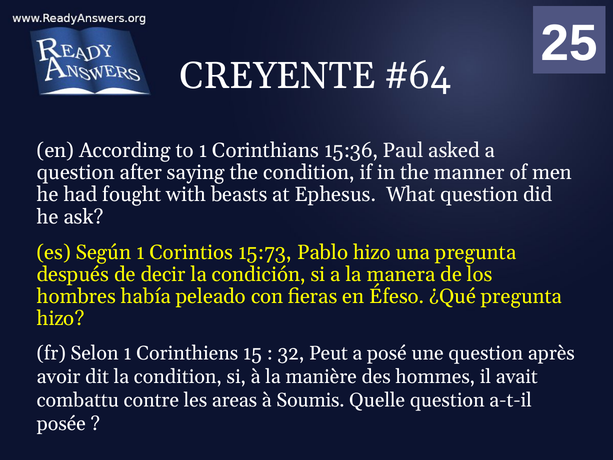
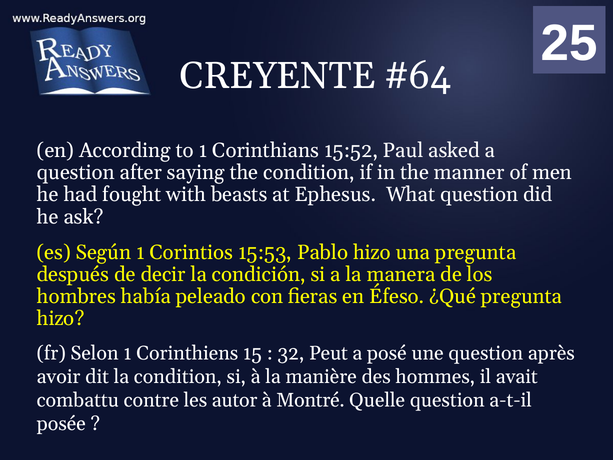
15:36: 15:36 -> 15:52
15:73: 15:73 -> 15:53
areas: areas -> autor
Soumis: Soumis -> Montré
